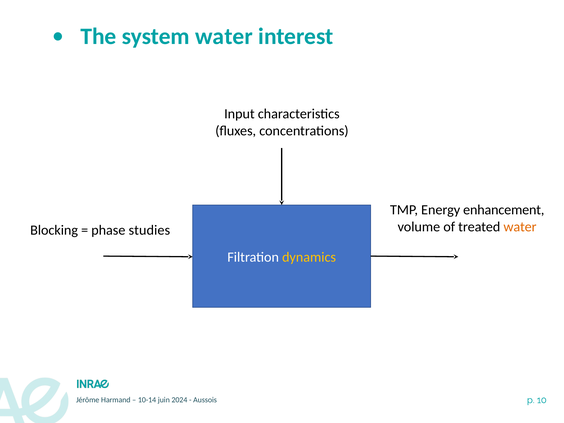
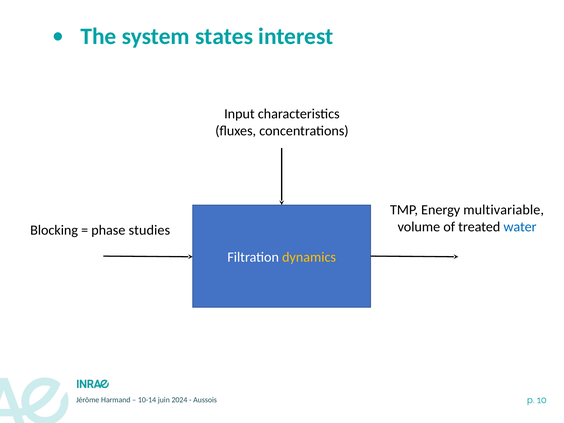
system water: water -> states
enhancement: enhancement -> multivariable
water at (520, 227) colour: orange -> blue
